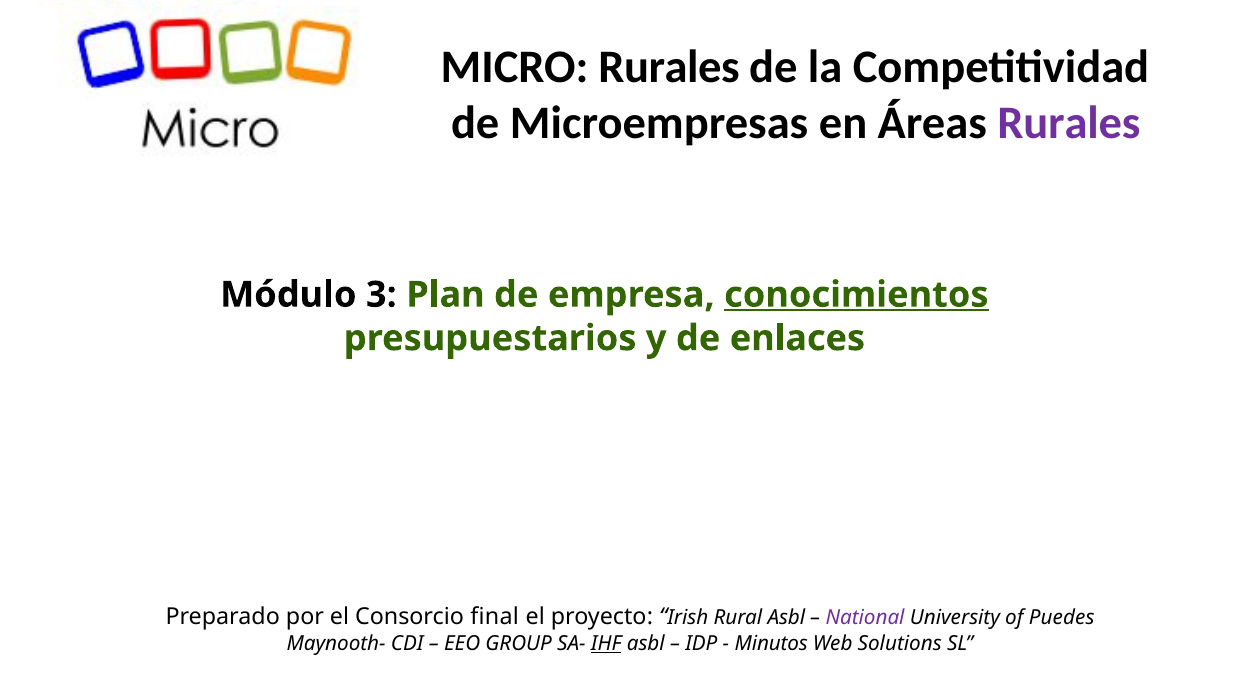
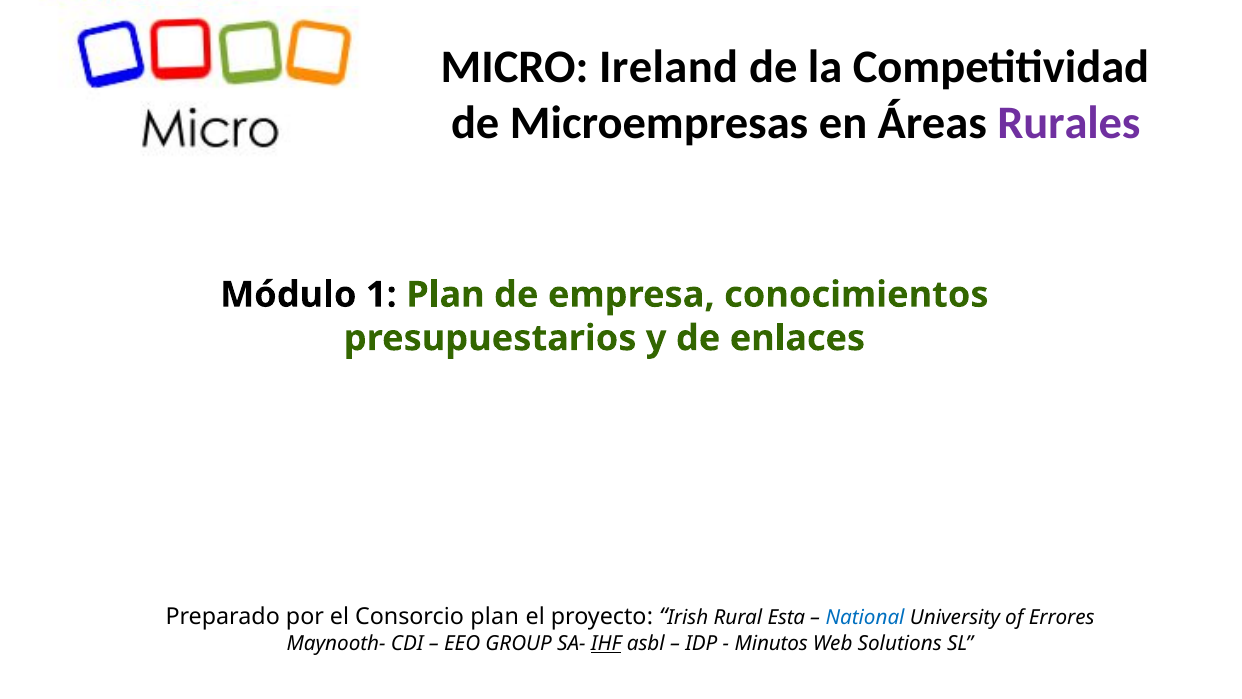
MICRO Rurales: Rurales -> Ireland
3: 3 -> 1
conocimientos underline: present -> none
Consorcio final: final -> plan
Rural Asbl: Asbl -> Esta
National colour: purple -> blue
Puedes: Puedes -> Errores
